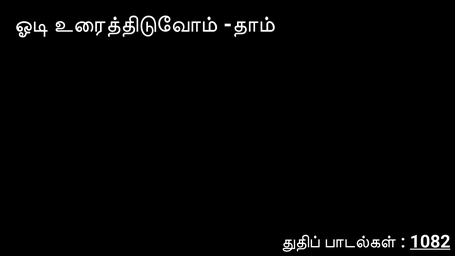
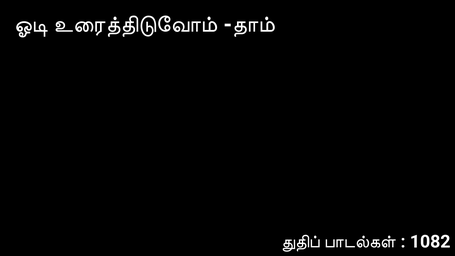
1082 underline: present -> none
